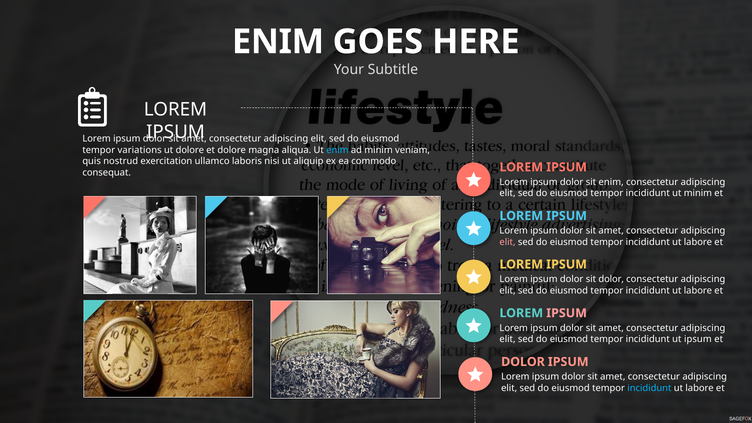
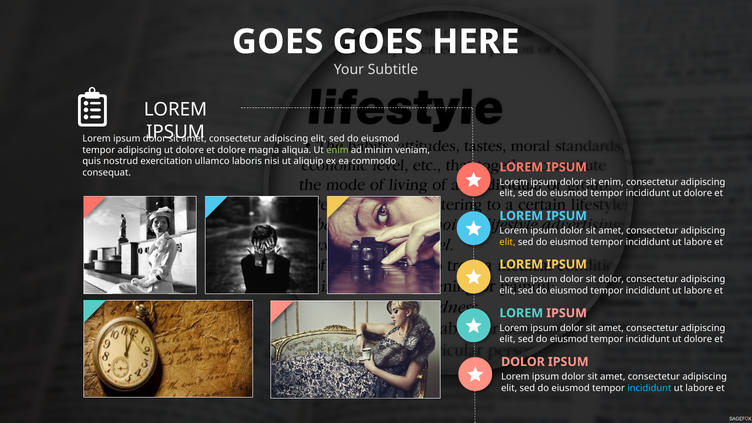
ENIM at (278, 42): ENIM -> GOES
tempor variations: variations -> adipiscing
enim at (337, 150) colour: light blue -> light green
minim at (698, 193): minim -> dolore
elit at (508, 242) colour: pink -> yellow
ipsum at (698, 339): ipsum -> dolore
